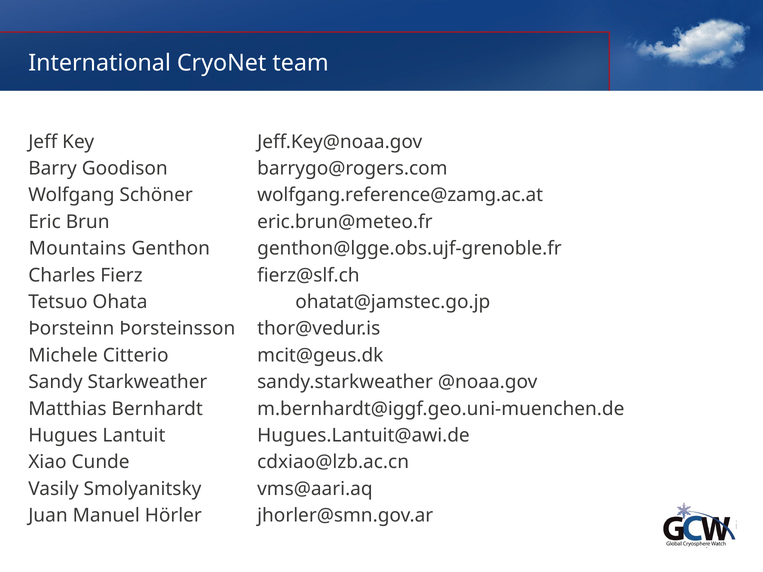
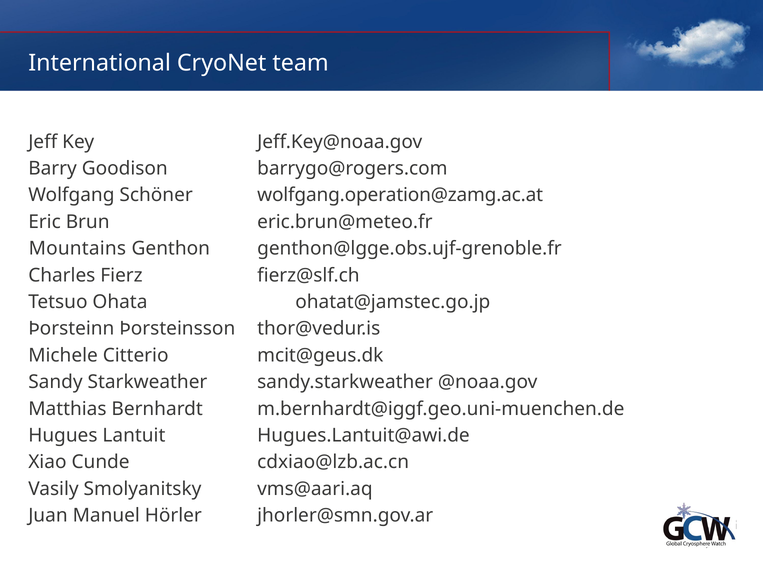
wolfgang.reference@zamg.ac.at: wolfgang.reference@zamg.ac.at -> wolfgang.operation@zamg.ac.at
